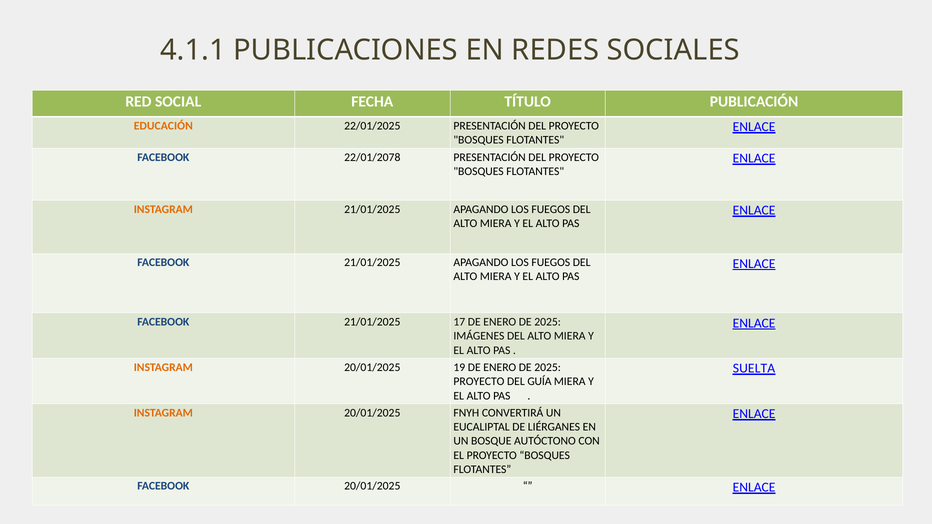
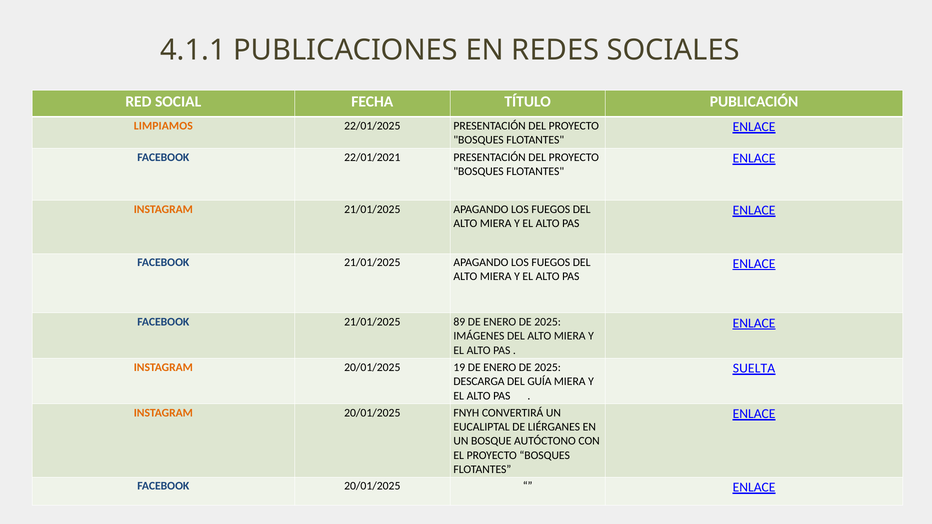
EDUCACIÓN: EDUCACIÓN -> LIMPIAMOS
22/01/2078: 22/01/2078 -> 22/01/2021
17: 17 -> 89
PROYECTO at (479, 382): PROYECTO -> DESCARGA
